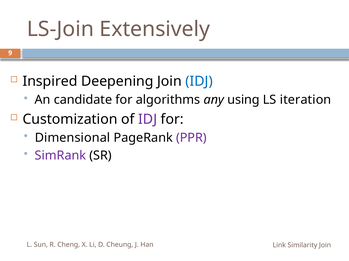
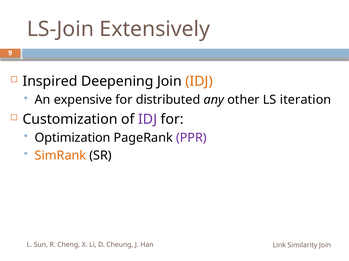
IDJ at (199, 82) colour: blue -> orange
candidate: candidate -> expensive
algorithms: algorithms -> distributed
using: using -> other
Dimensional: Dimensional -> Optimization
SimRank colour: purple -> orange
